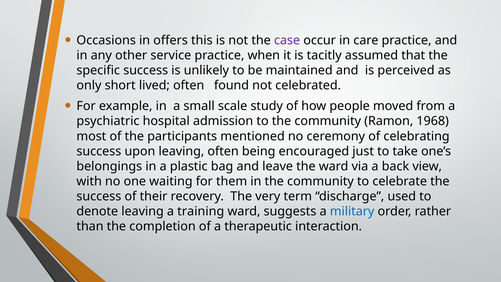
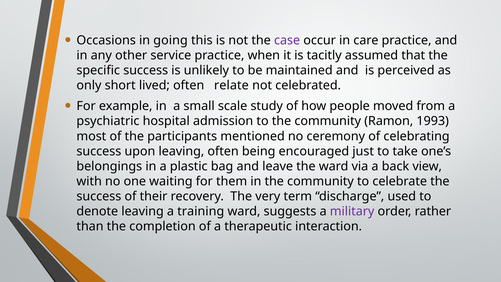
offers: offers -> going
found: found -> relate
1968: 1968 -> 1993
military colour: blue -> purple
